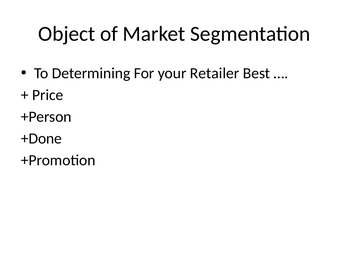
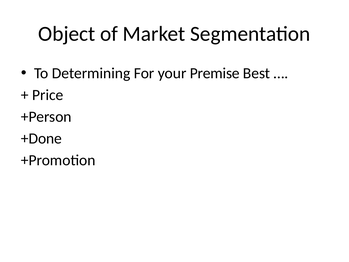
Retailer: Retailer -> Premise
